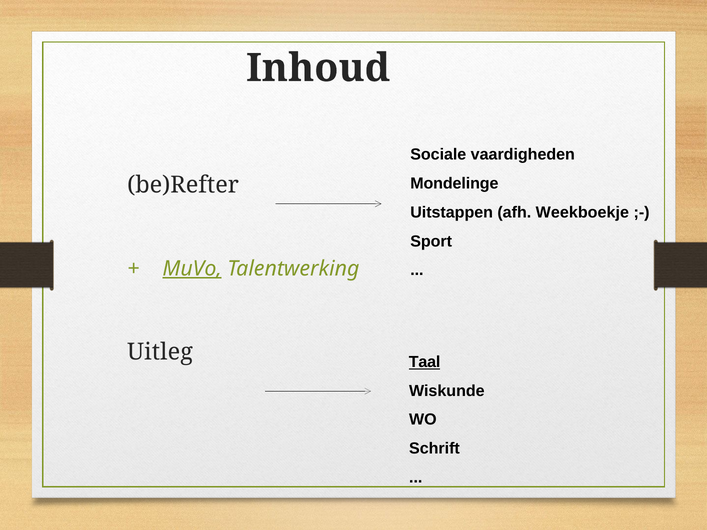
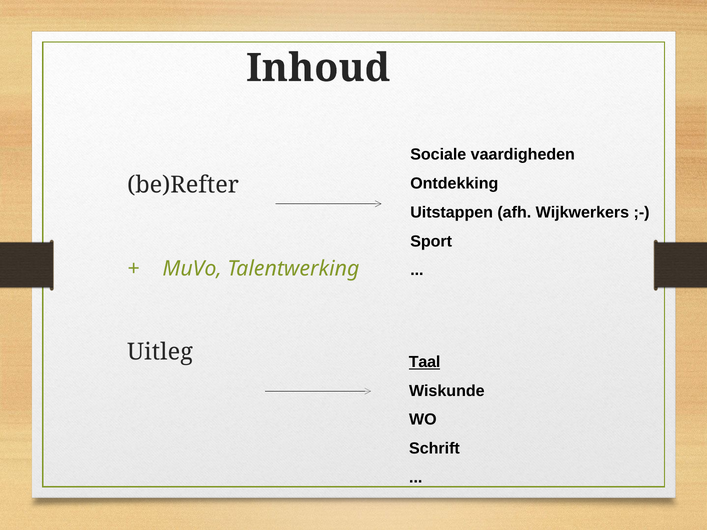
Mondelinge: Mondelinge -> Ontdekking
Weekboekje: Weekboekje -> Wijkwerkers
MuVo underline: present -> none
